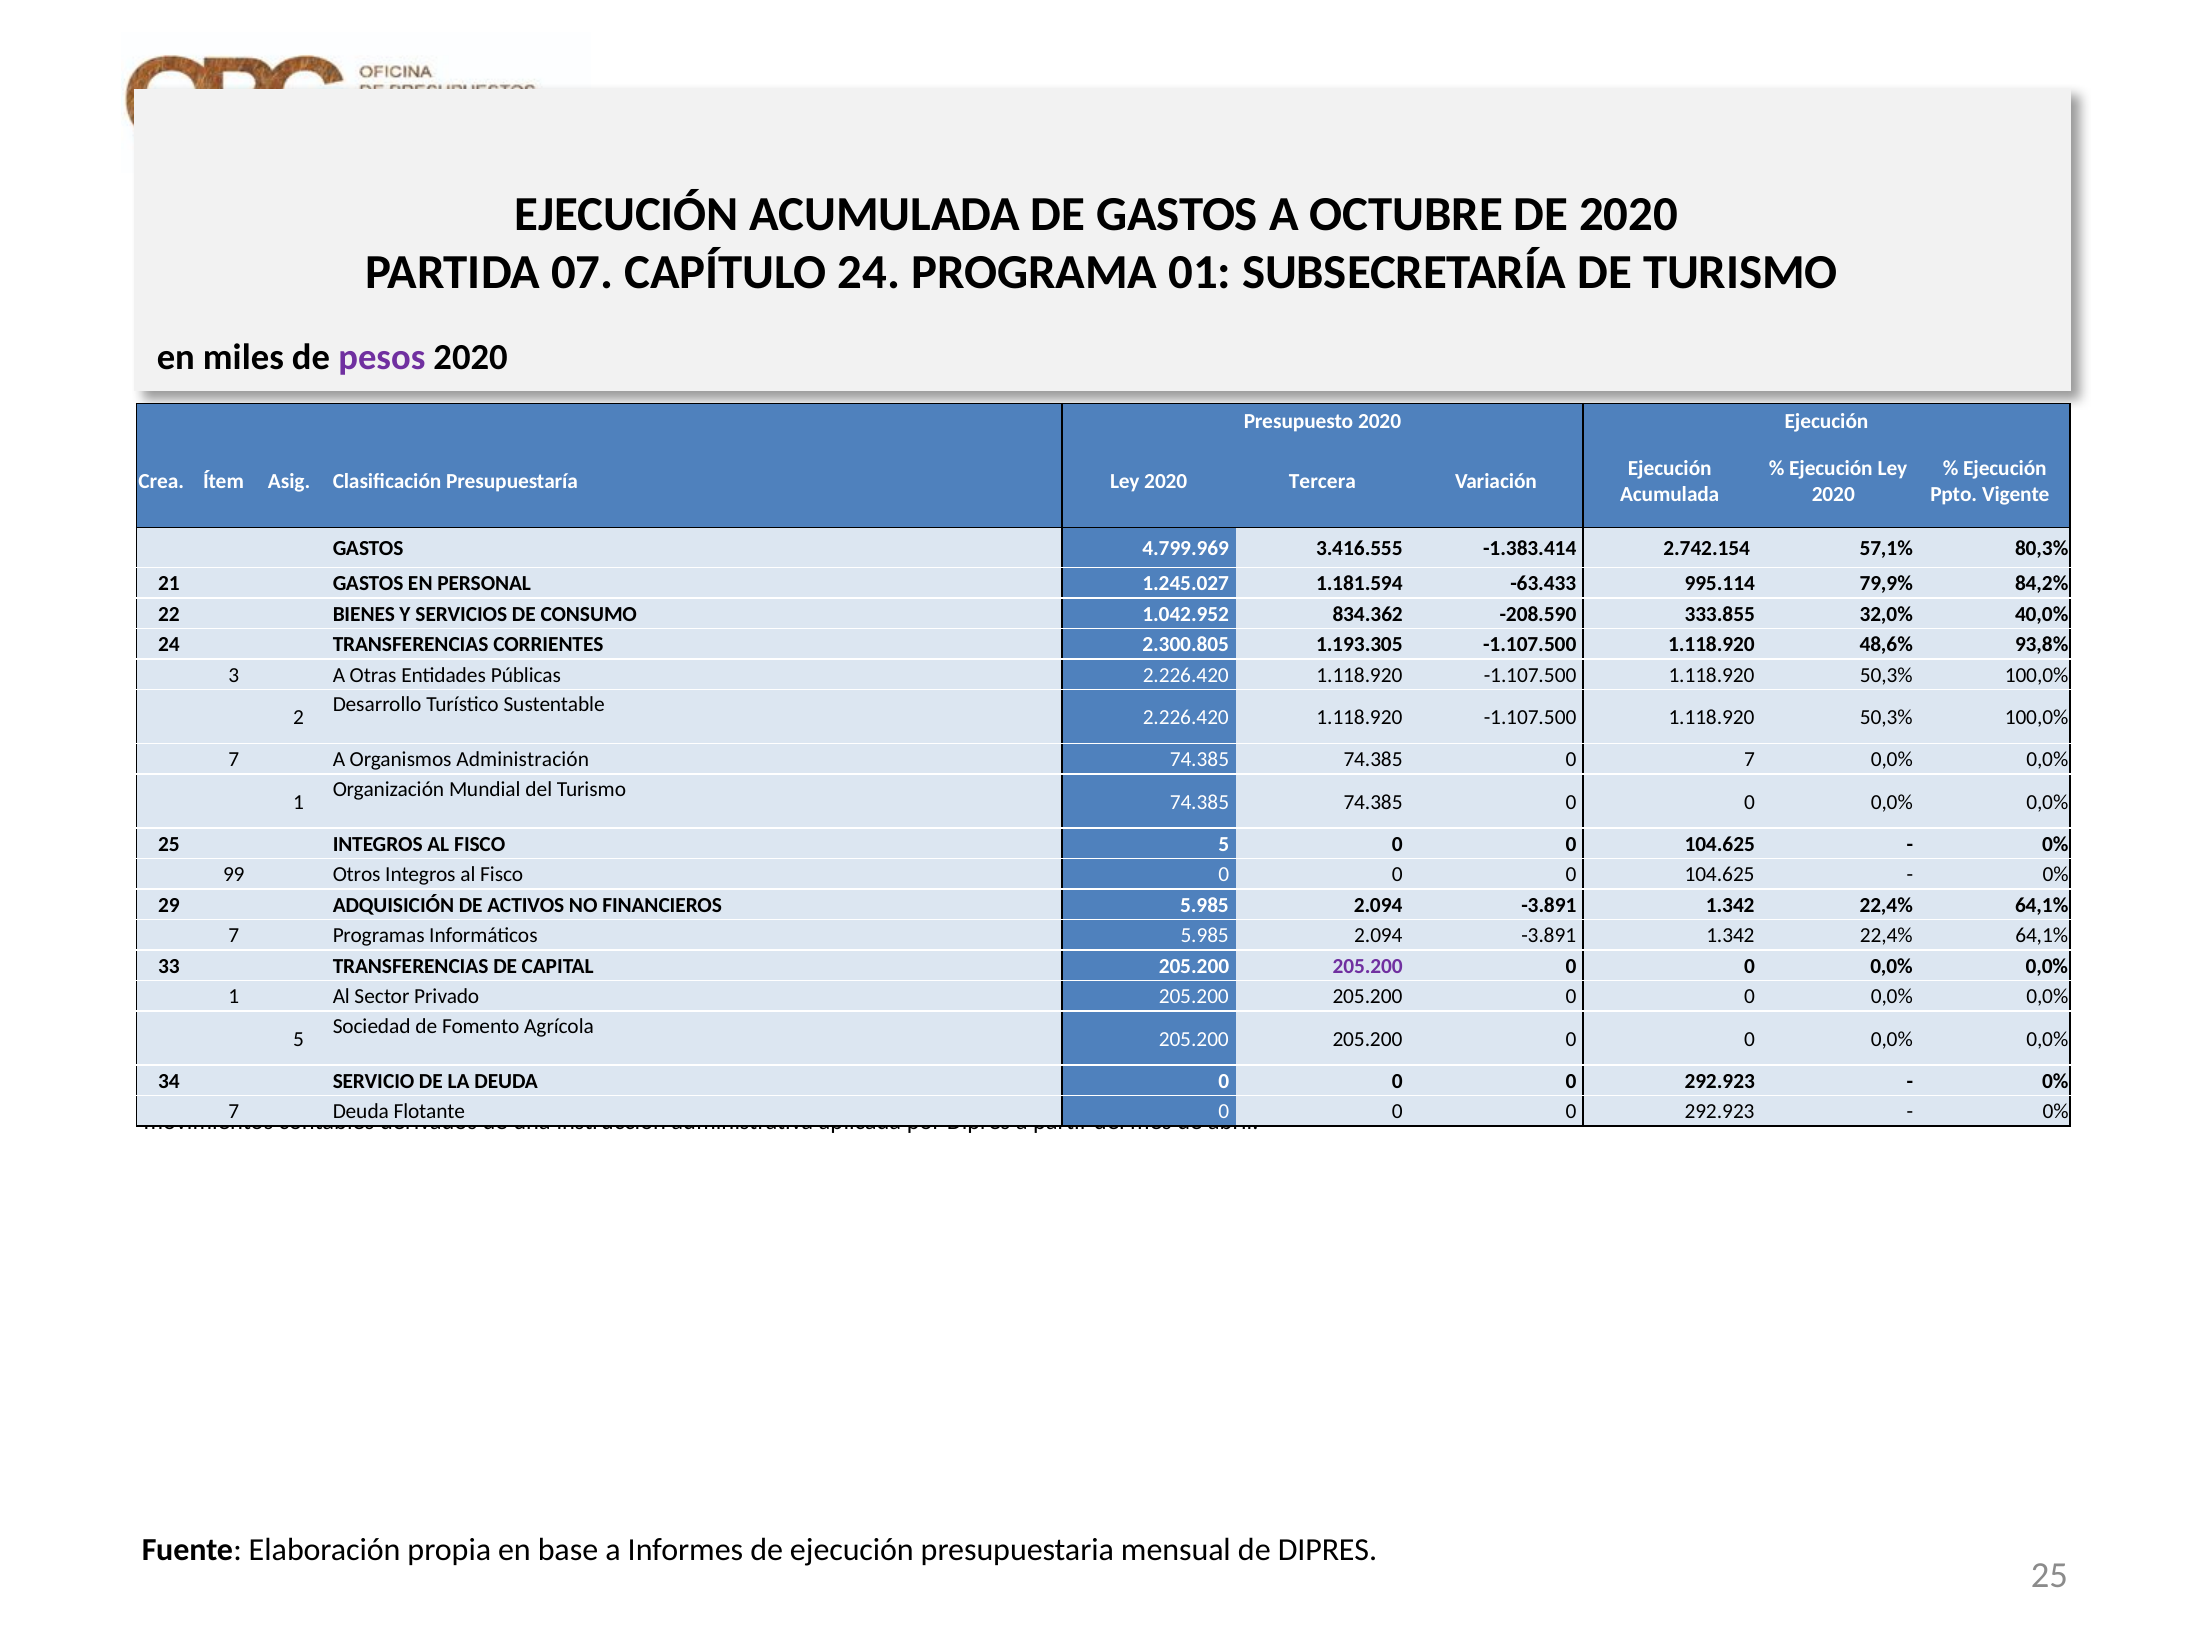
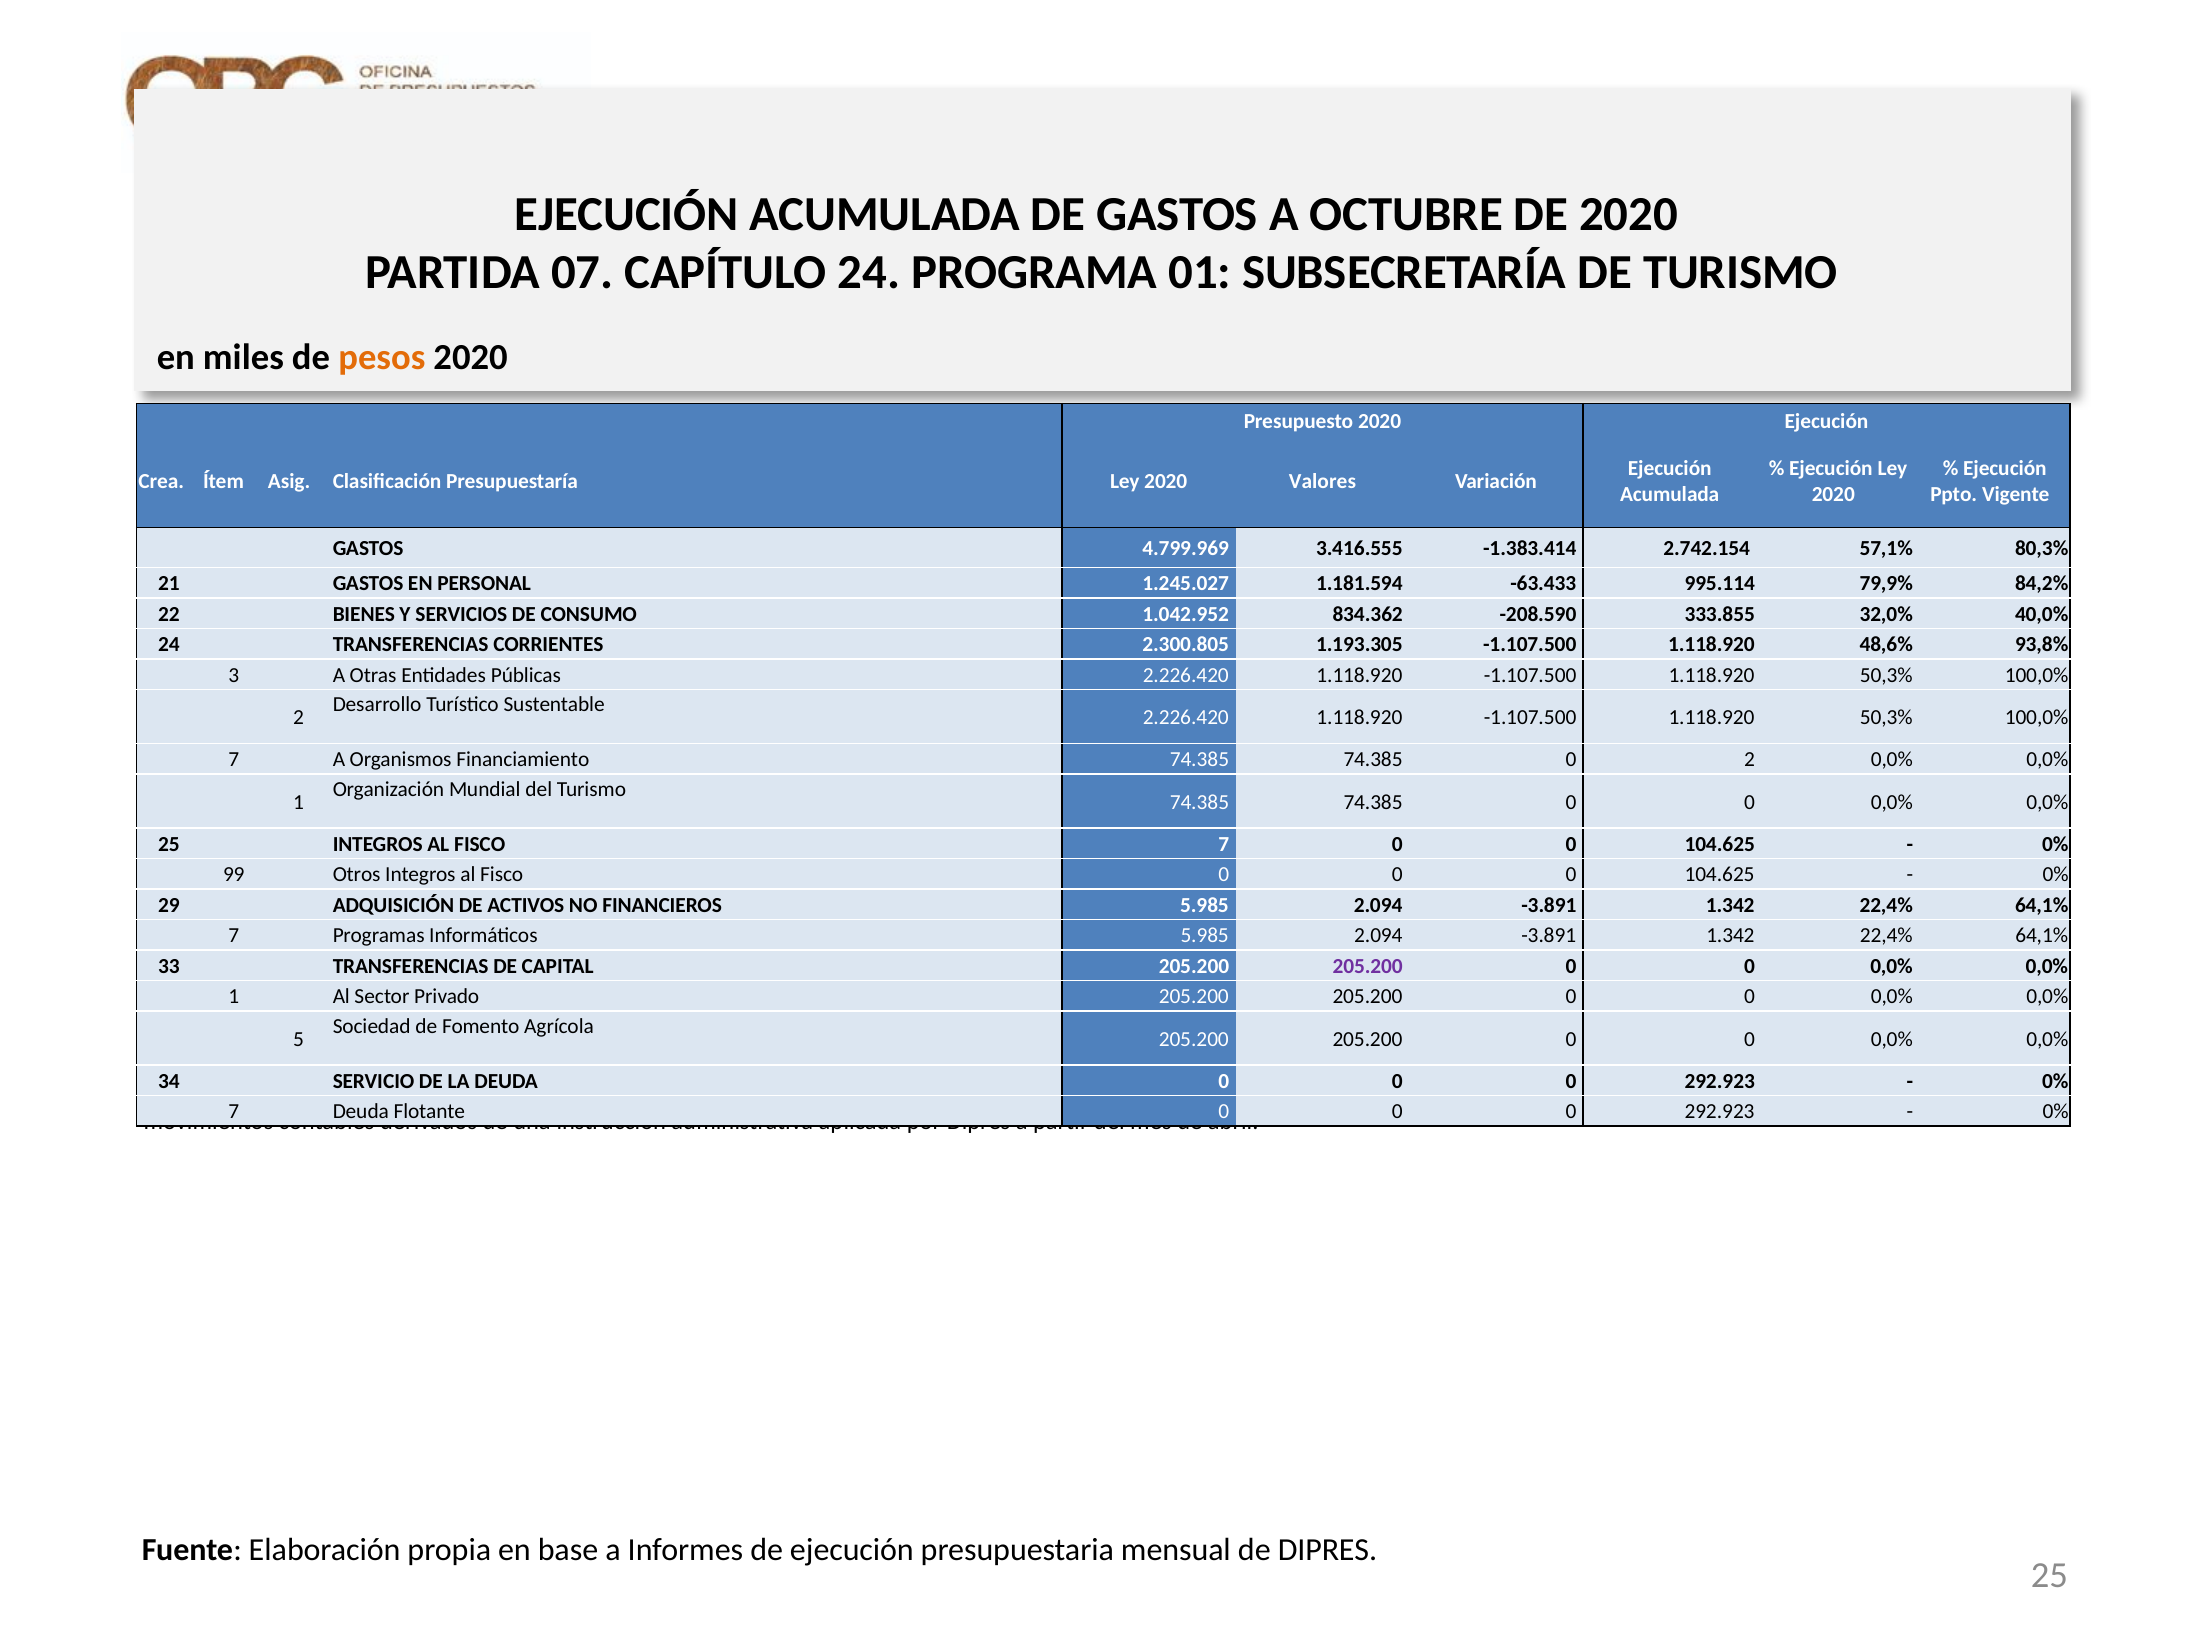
pesos colour: purple -> orange
Tercera: Tercera -> Valores
Administración: Administración -> Financiamiento
0 7: 7 -> 2
FISCO 5: 5 -> 7
